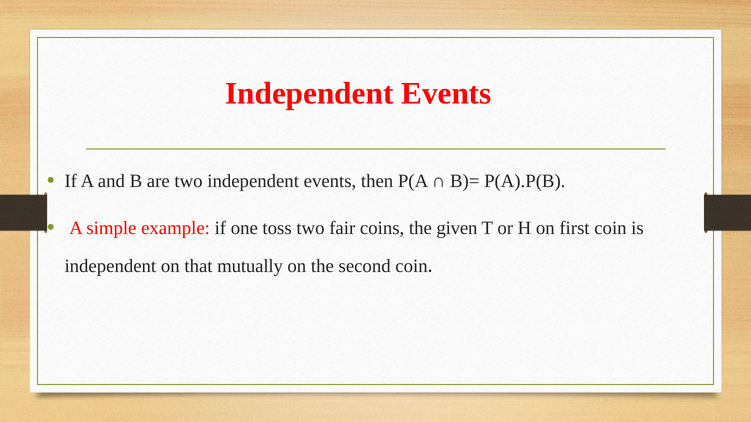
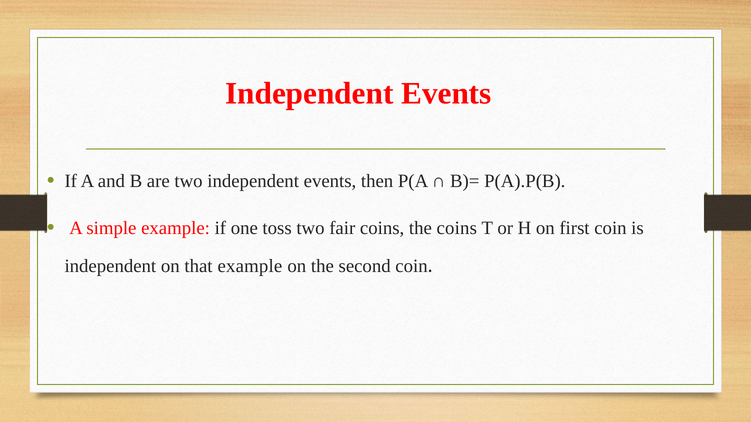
the given: given -> coins
that mutually: mutually -> example
